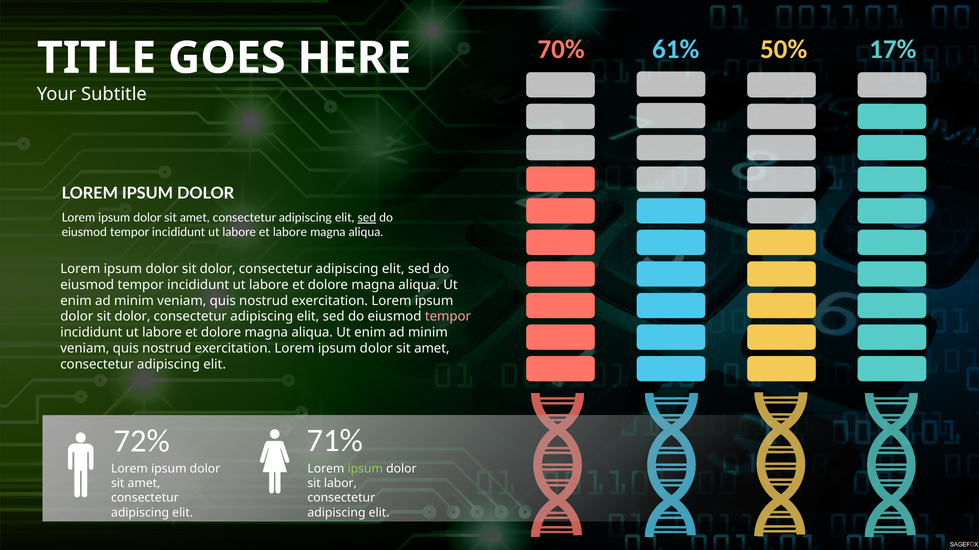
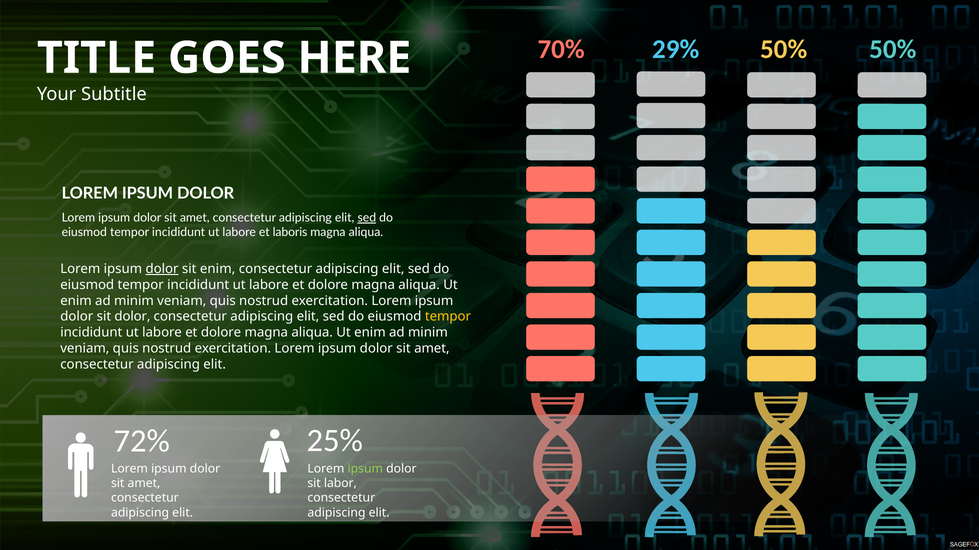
61%: 61% -> 29%
50% 17%: 17% -> 50%
et labore: labore -> laboris
dolor at (162, 269) underline: none -> present
dolor at (218, 269): dolor -> enim
tempor at (448, 317) colour: pink -> yellow
71%: 71% -> 25%
